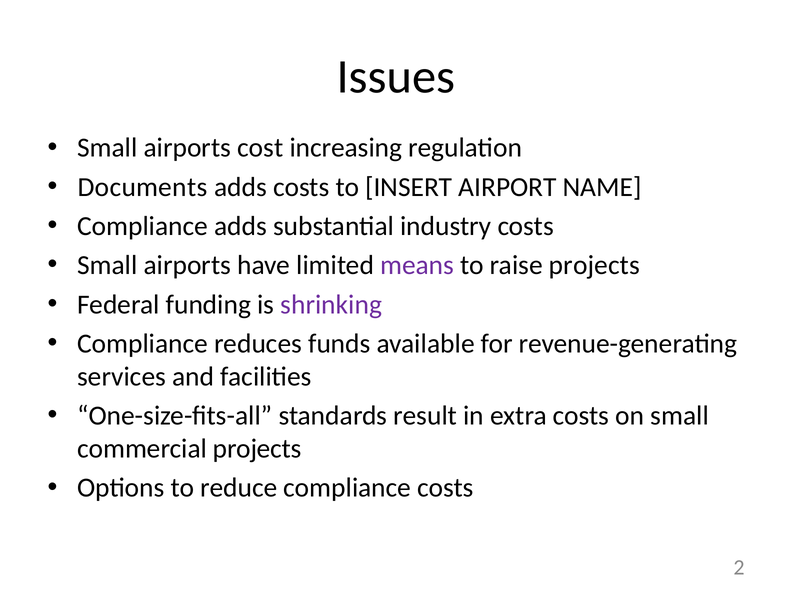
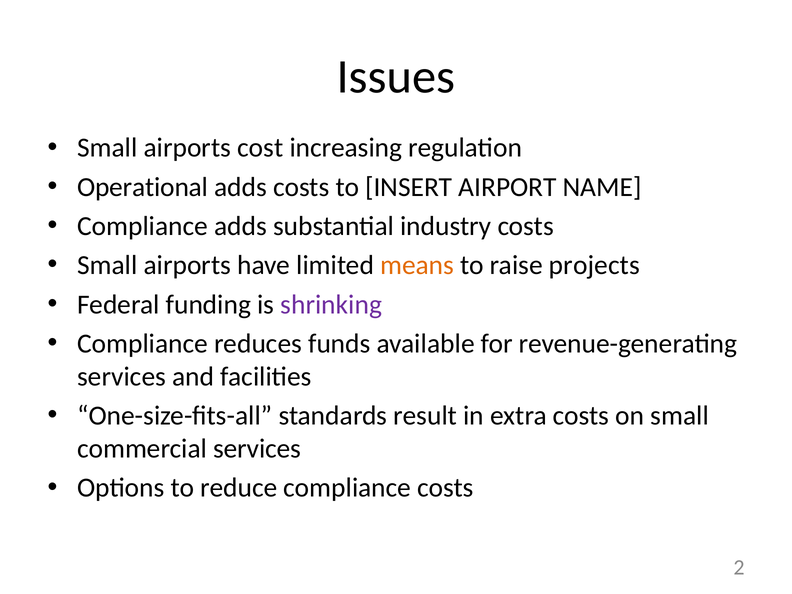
Documents: Documents -> Operational
means colour: purple -> orange
commercial projects: projects -> services
